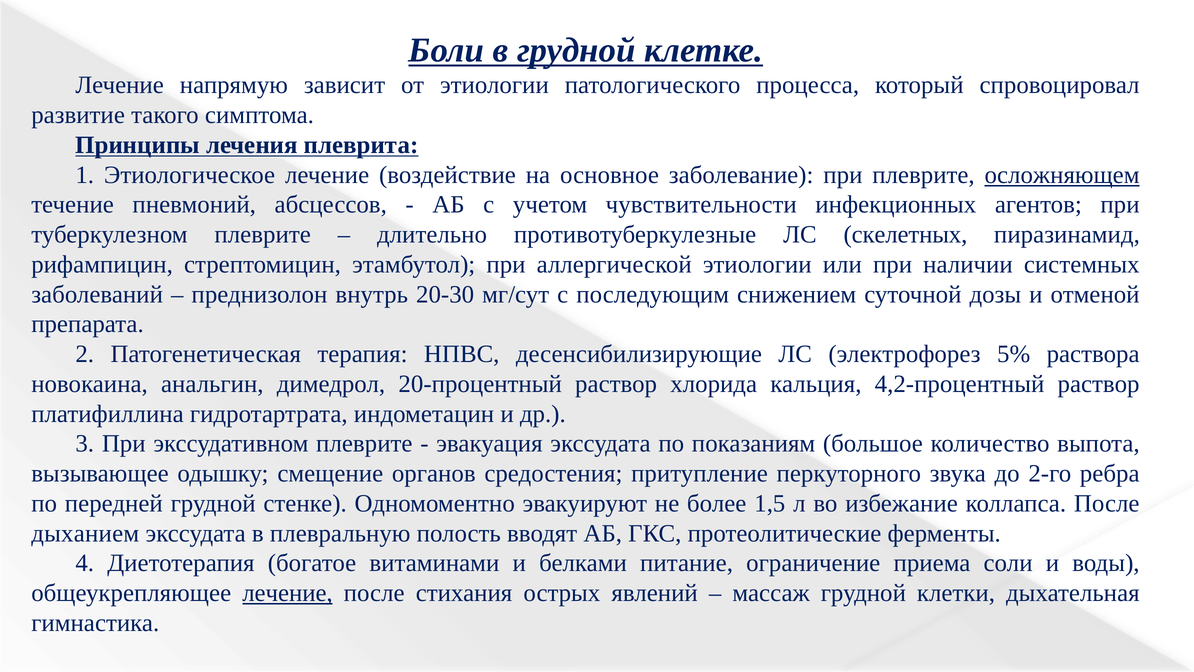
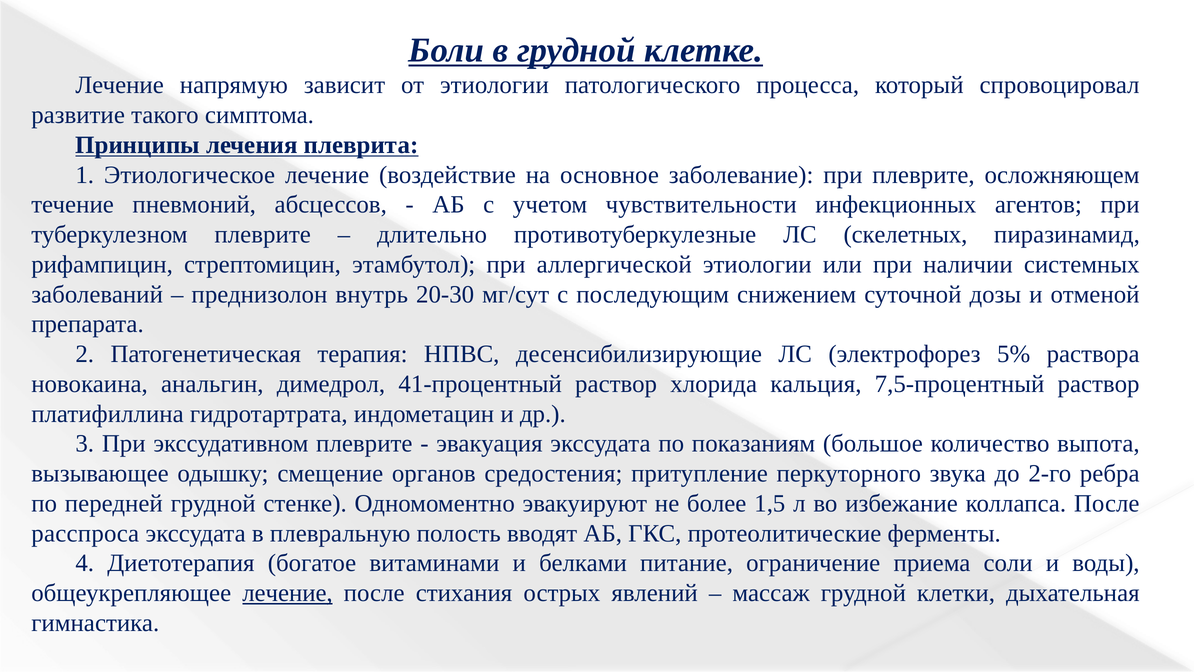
осложняющем underline: present -> none
20-процентный: 20-процентный -> 41-процентный
4,2-процентный: 4,2-процентный -> 7,5-процентный
дыханием: дыханием -> расспроса
